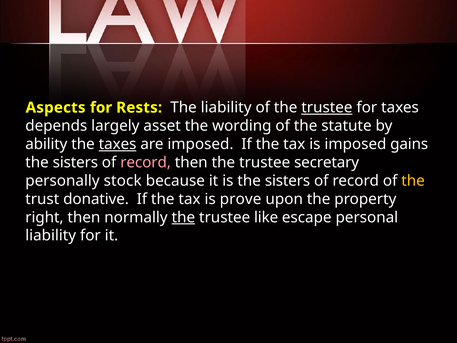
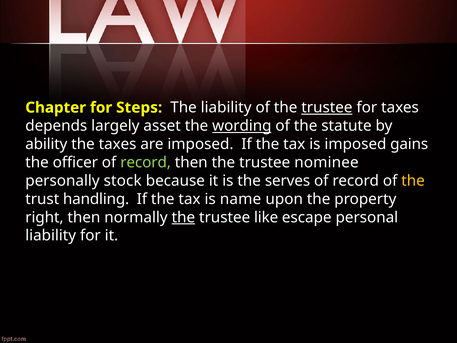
Aspects: Aspects -> Chapter
Rests: Rests -> Steps
wording underline: none -> present
taxes at (118, 144) underline: present -> none
sisters at (75, 162): sisters -> officer
record at (146, 162) colour: pink -> light green
secretary: secretary -> nominee
is the sisters: sisters -> serves
donative: donative -> handling
prove: prove -> name
